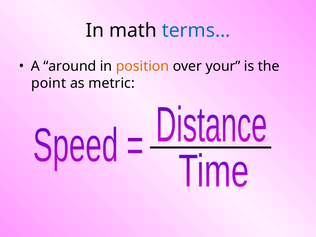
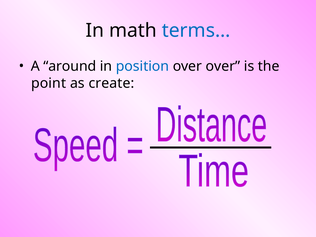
position colour: orange -> blue
over your: your -> over
metric: metric -> create
